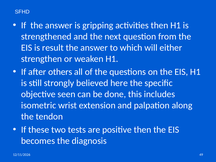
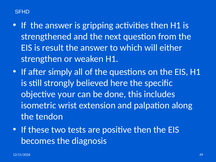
others: others -> simply
seen: seen -> your
